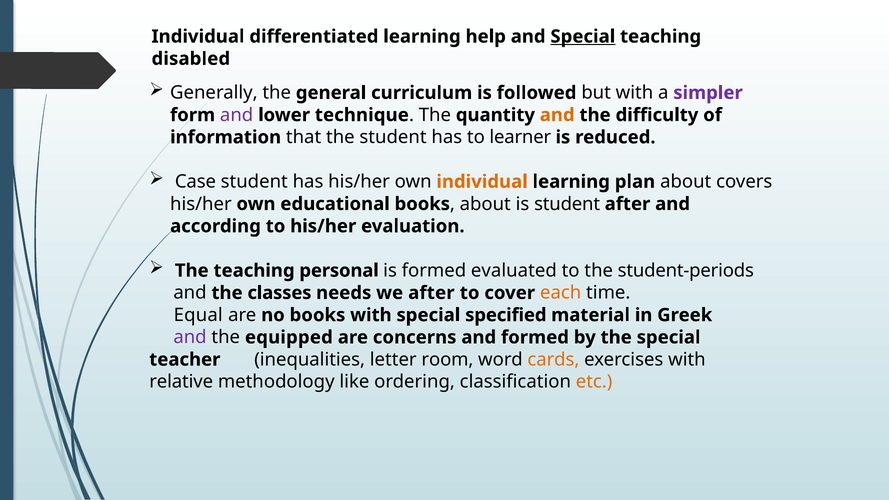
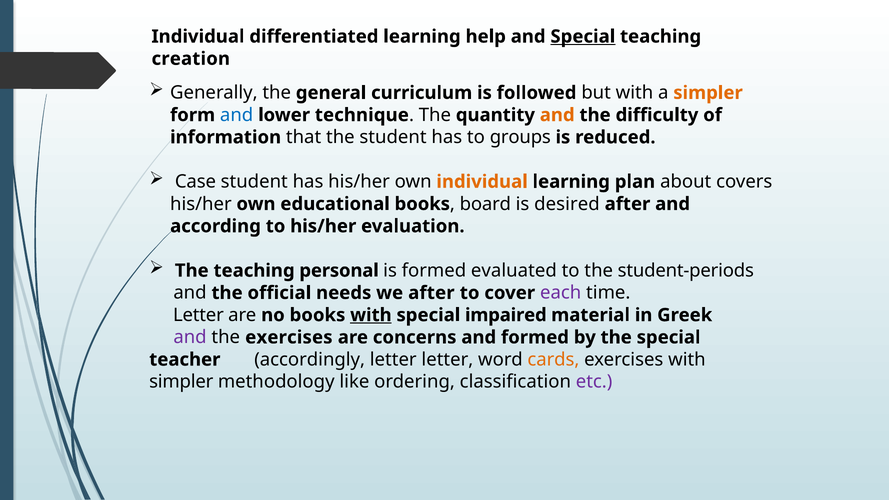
disabled: disabled -> creation
simpler at (708, 93) colour: purple -> orange
and at (237, 115) colour: purple -> blue
learner: learner -> groups
about at (485, 204): about -> board
is student: student -> desired
classes: classes -> official
each colour: orange -> purple
Equal at (198, 315): Equal -> Letter
with at (371, 315) underline: none -> present
specified: specified -> impaired
the equipped: equipped -> exercises
inequalities: inequalities -> accordingly
letter room: room -> letter
relative at (181, 382): relative -> simpler
etc colour: orange -> purple
